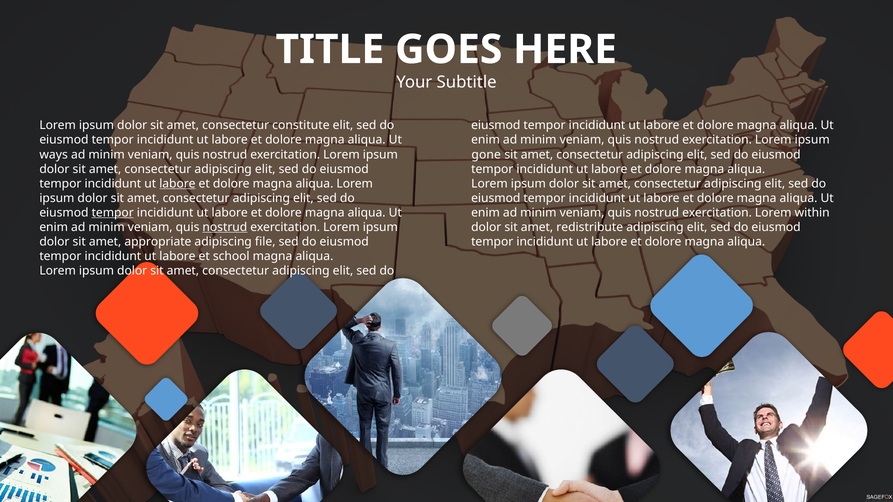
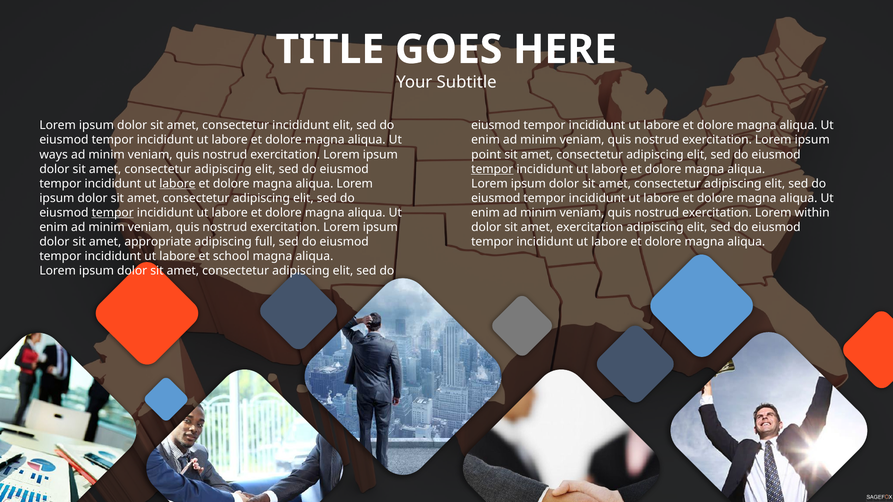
consectetur constitute: constitute -> incididunt
gone: gone -> point
tempor at (492, 169) underline: none -> present
nostrud at (225, 227) underline: present -> none
amet redistribute: redistribute -> exercitation
file: file -> full
